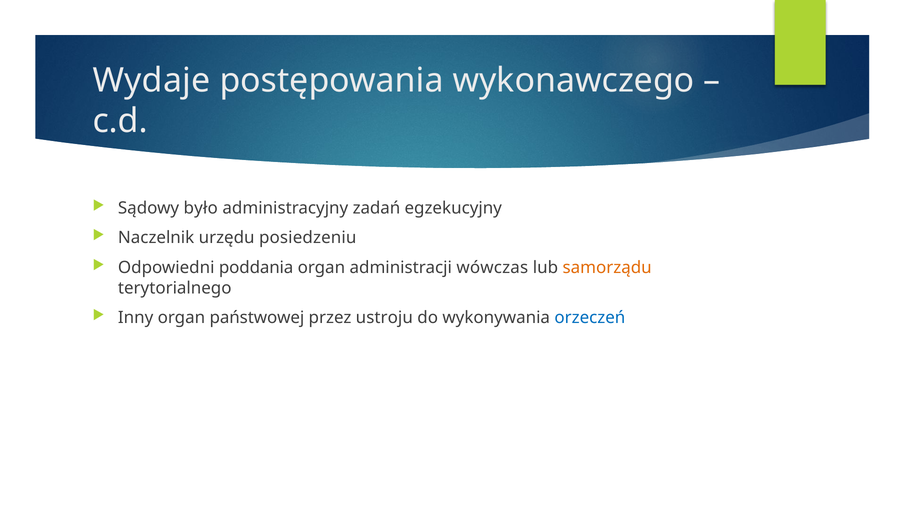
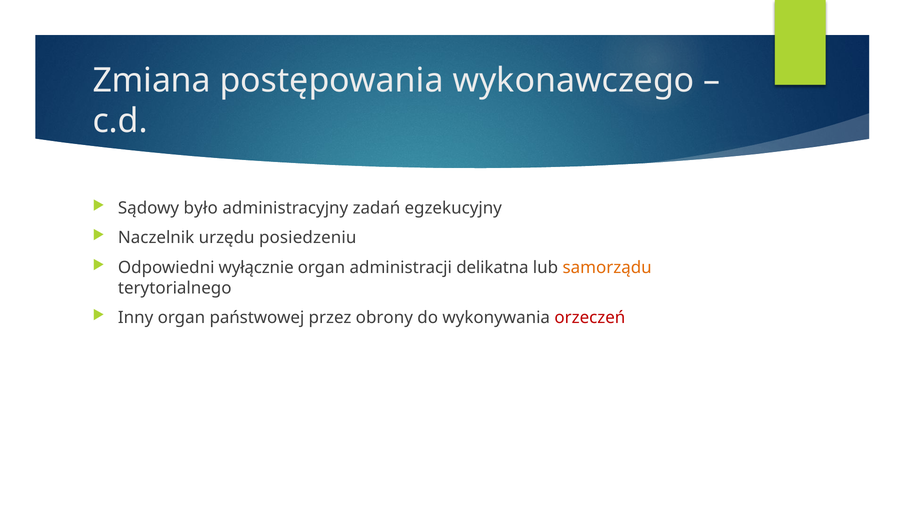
Wydaje: Wydaje -> Zmiana
poddania: poddania -> wyłącznie
wówczas: wówczas -> delikatna
ustroju: ustroju -> obrony
orzeczeń colour: blue -> red
